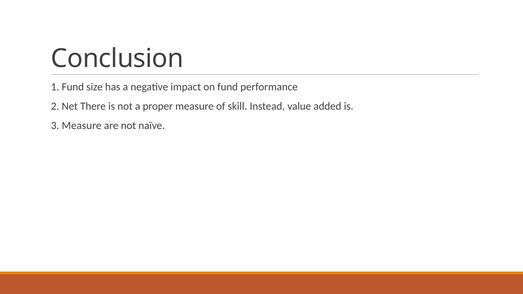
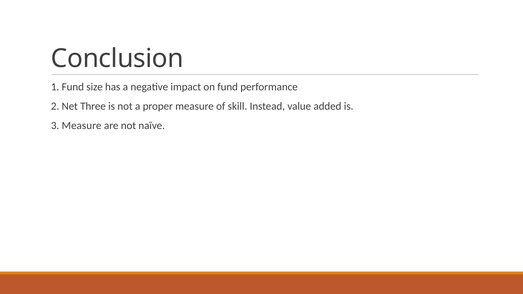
There: There -> Three
